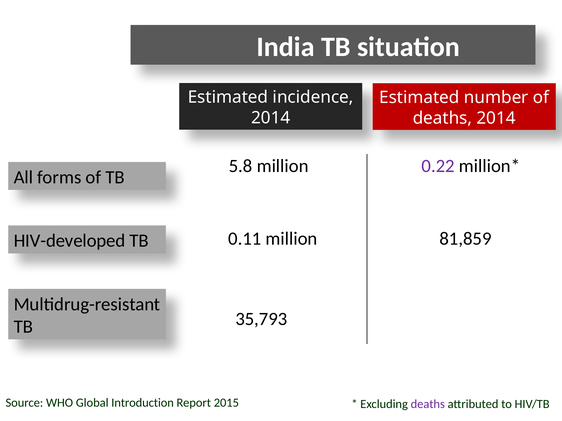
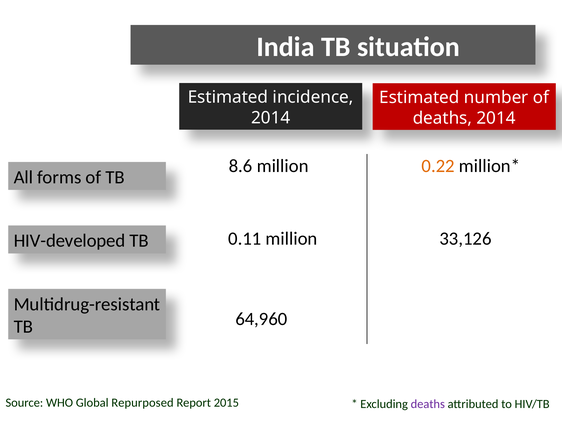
0.22 colour: purple -> orange
5.8: 5.8 -> 8.6
81,859: 81,859 -> 33,126
35,793: 35,793 -> 64,960
Introduction: Introduction -> Repurposed
